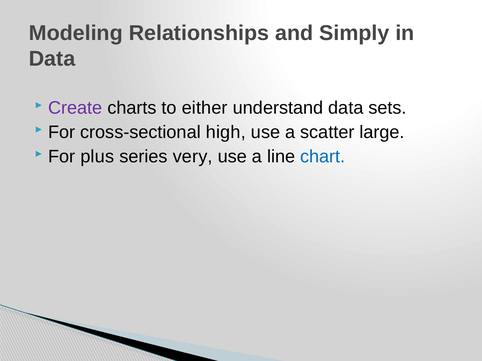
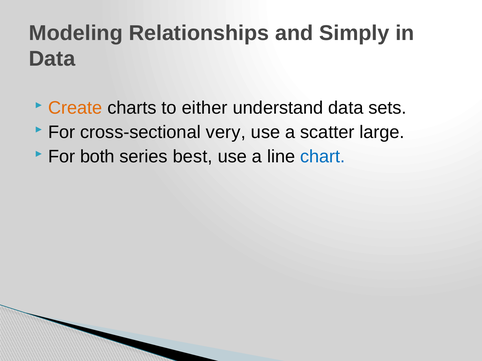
Create colour: purple -> orange
high: high -> very
plus: plus -> both
very: very -> best
